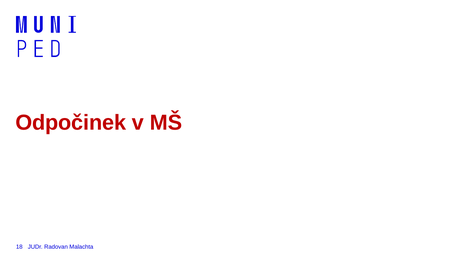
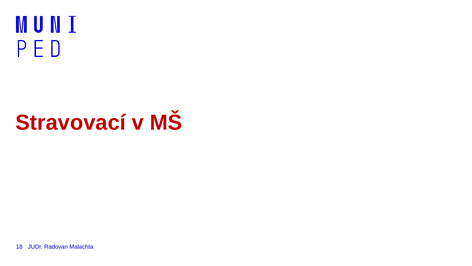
Odpočinek: Odpočinek -> Stravovací
